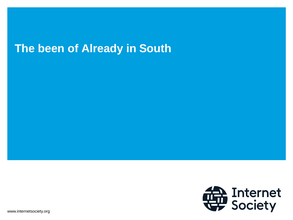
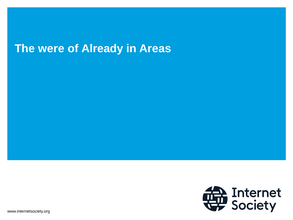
been: been -> were
South: South -> Areas
